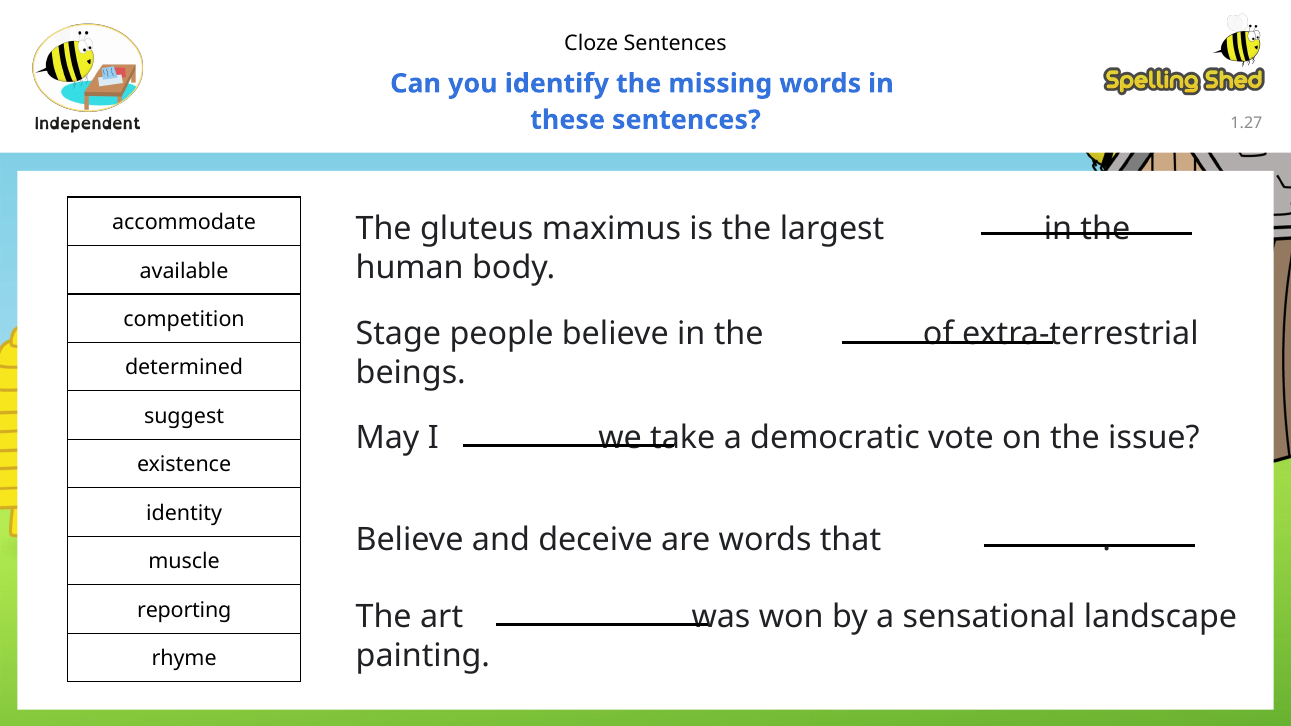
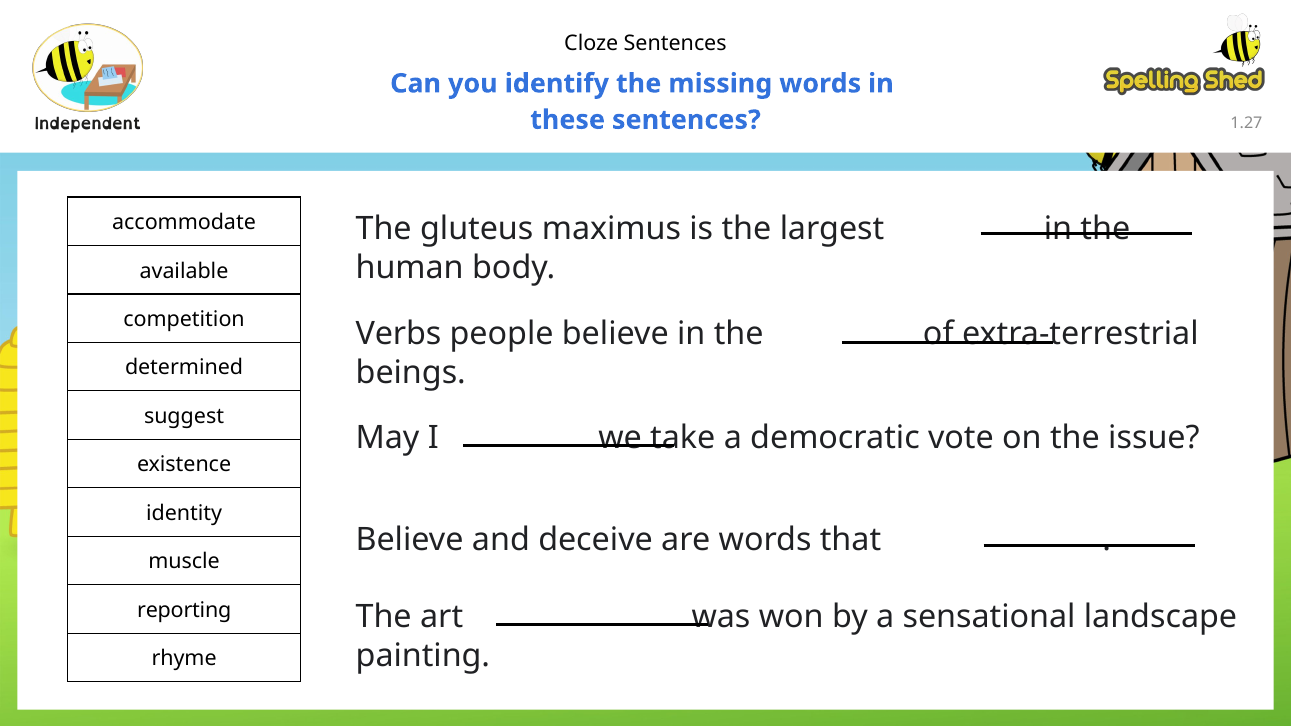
Stage: Stage -> Verbs
